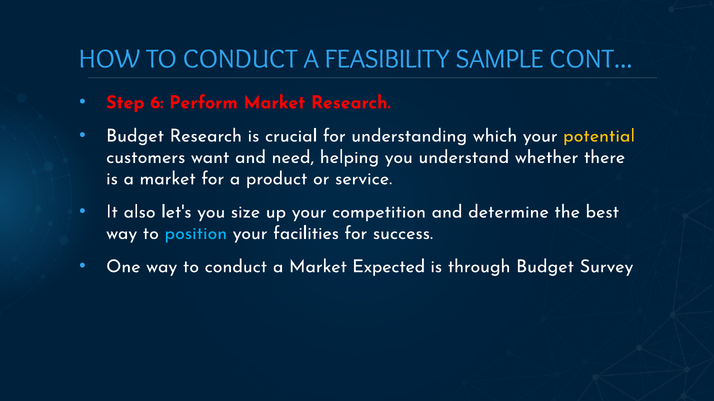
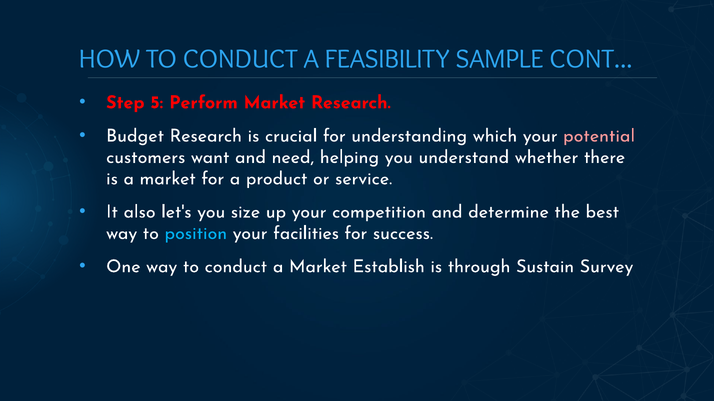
6: 6 -> 5
potential colour: yellow -> pink
Expected: Expected -> Establish
through Budget: Budget -> Sustain
